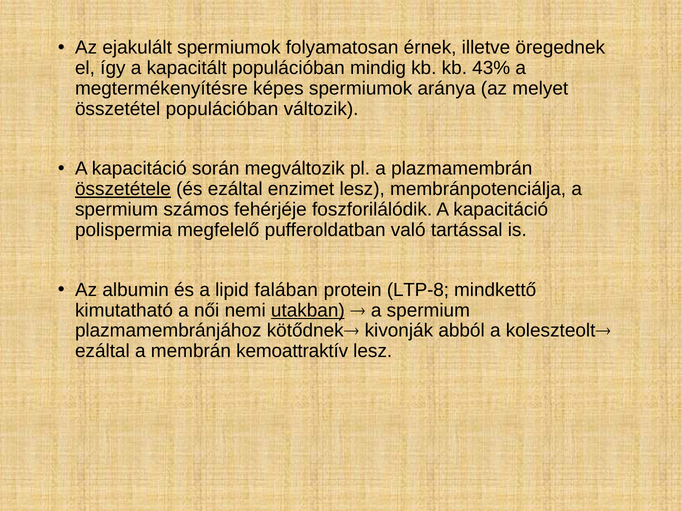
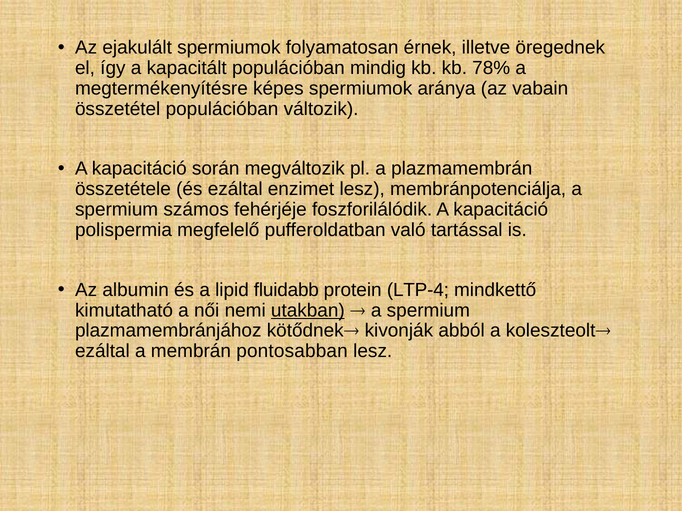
43%: 43% -> 78%
melyet: melyet -> vabain
összetétele underline: present -> none
falában: falában -> fluidabb
LTP-8: LTP-8 -> LTP-4
kemoattraktív: kemoattraktív -> pontosabban
